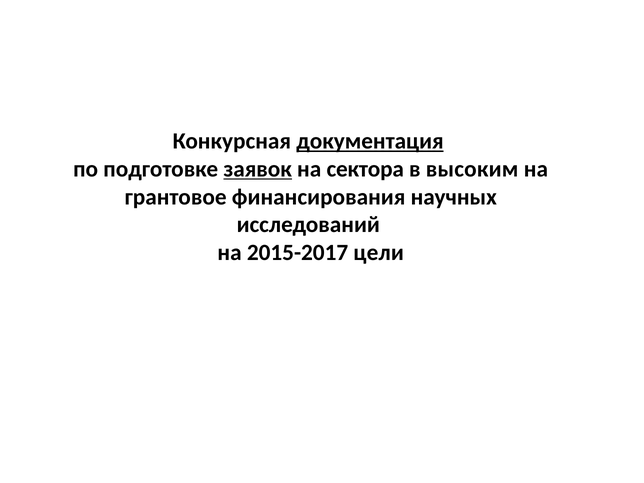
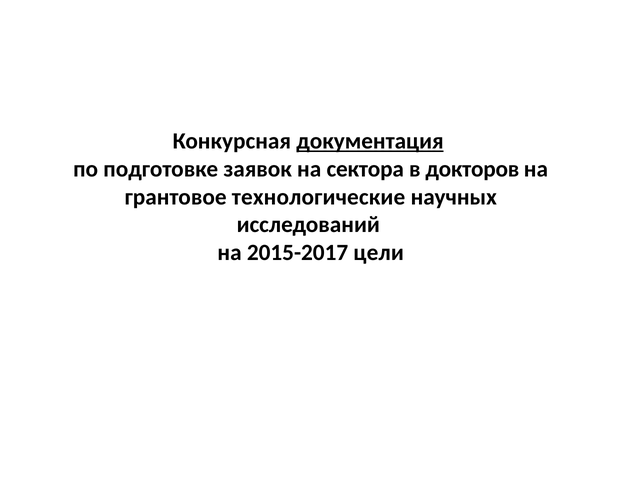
заявок underline: present -> none
высоким: высоким -> докторов
финансирования: финансирования -> технологические
